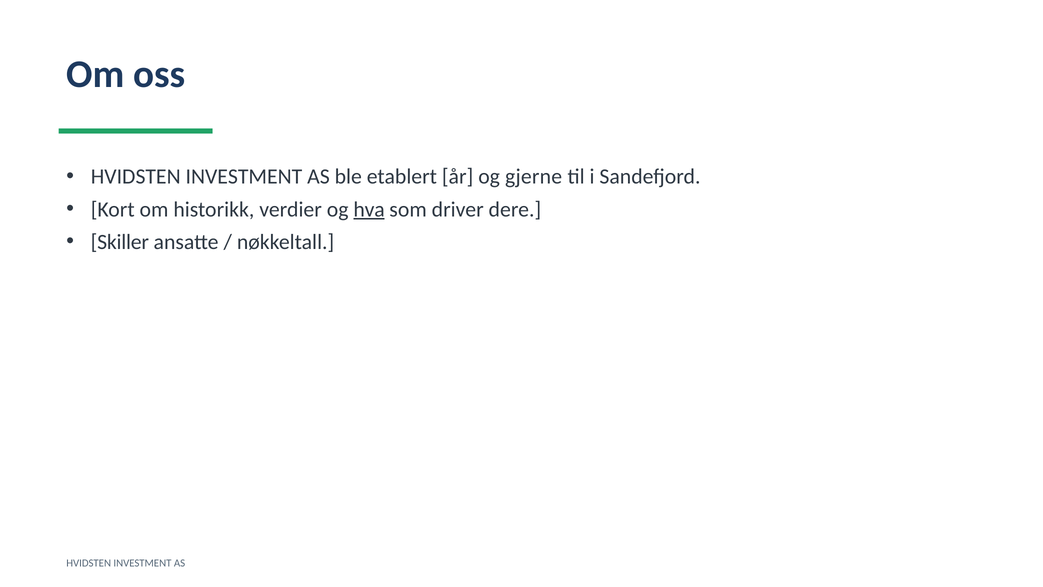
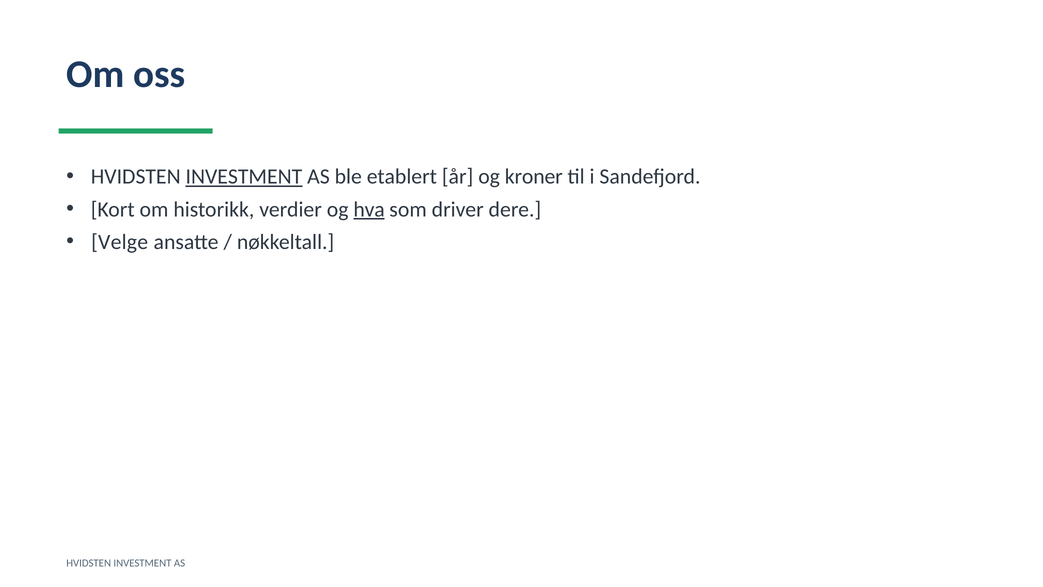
INVESTMENT at (244, 177) underline: none -> present
gjerne: gjerne -> kroner
Skiller: Skiller -> Velge
